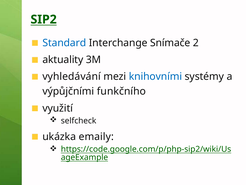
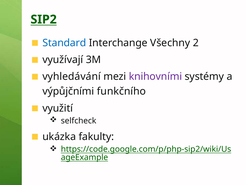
Snímače: Snímače -> Všechny
aktuality: aktuality -> využívají
knihovními colour: blue -> purple
emaily: emaily -> fakulty
